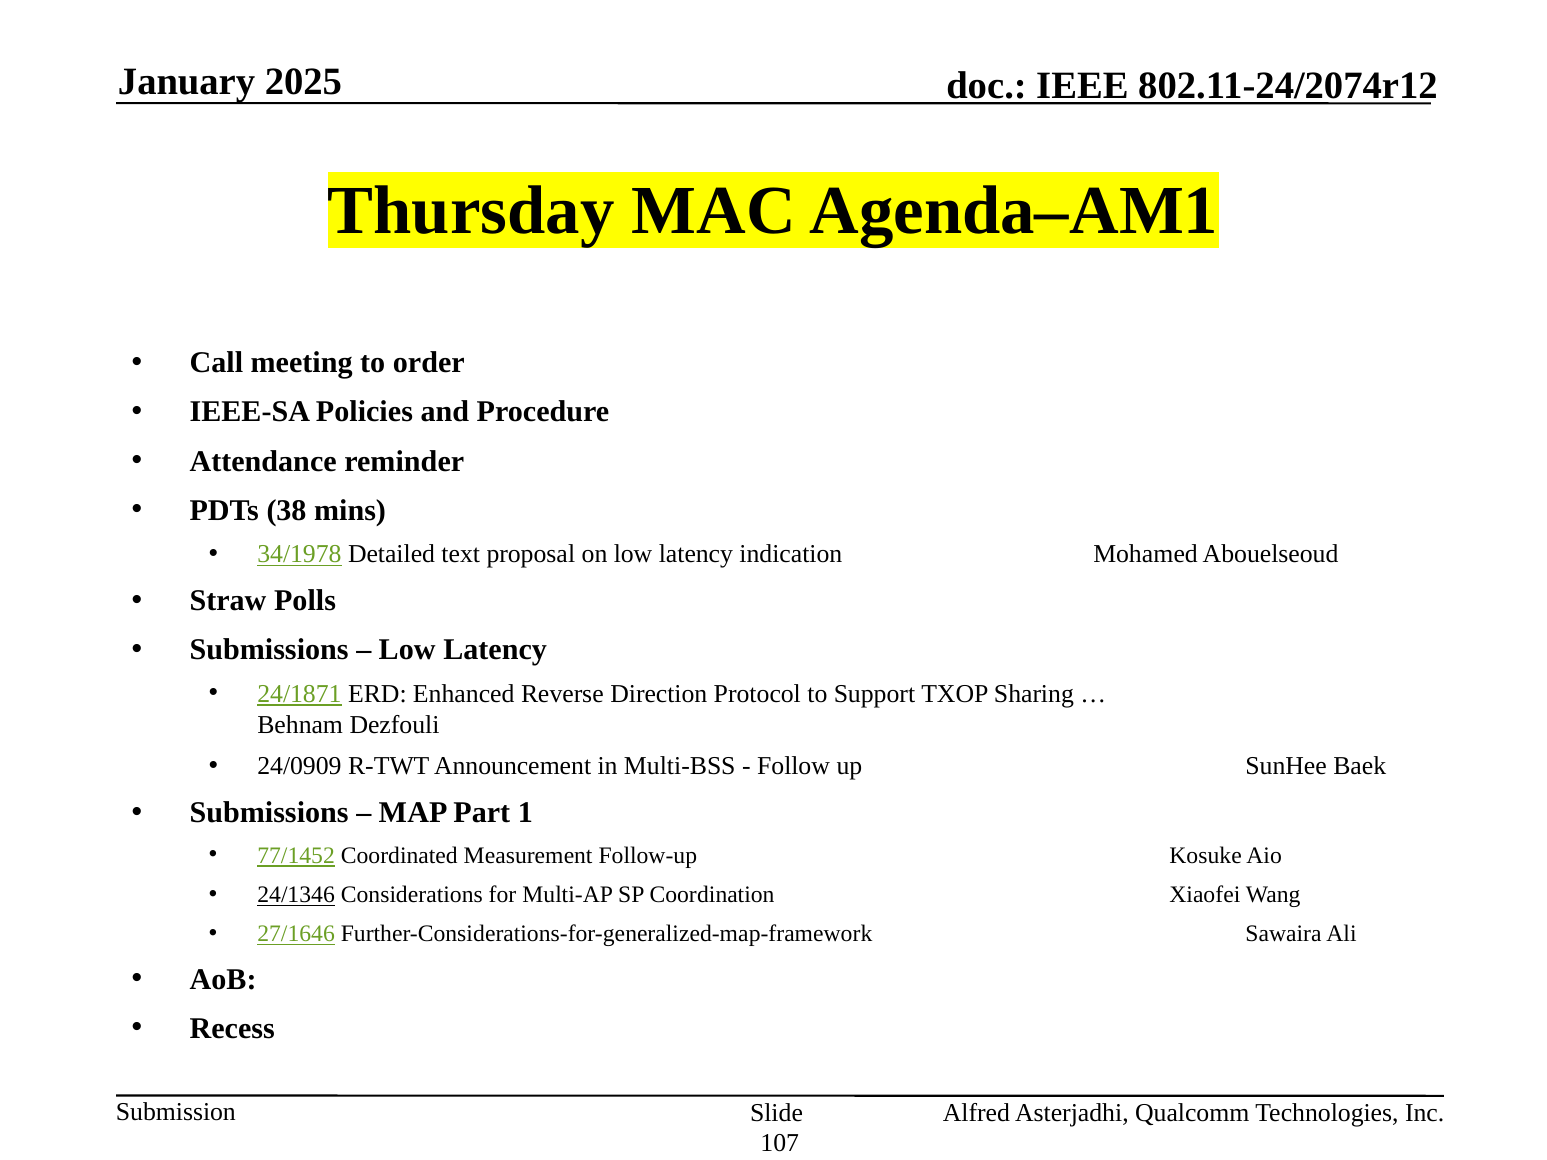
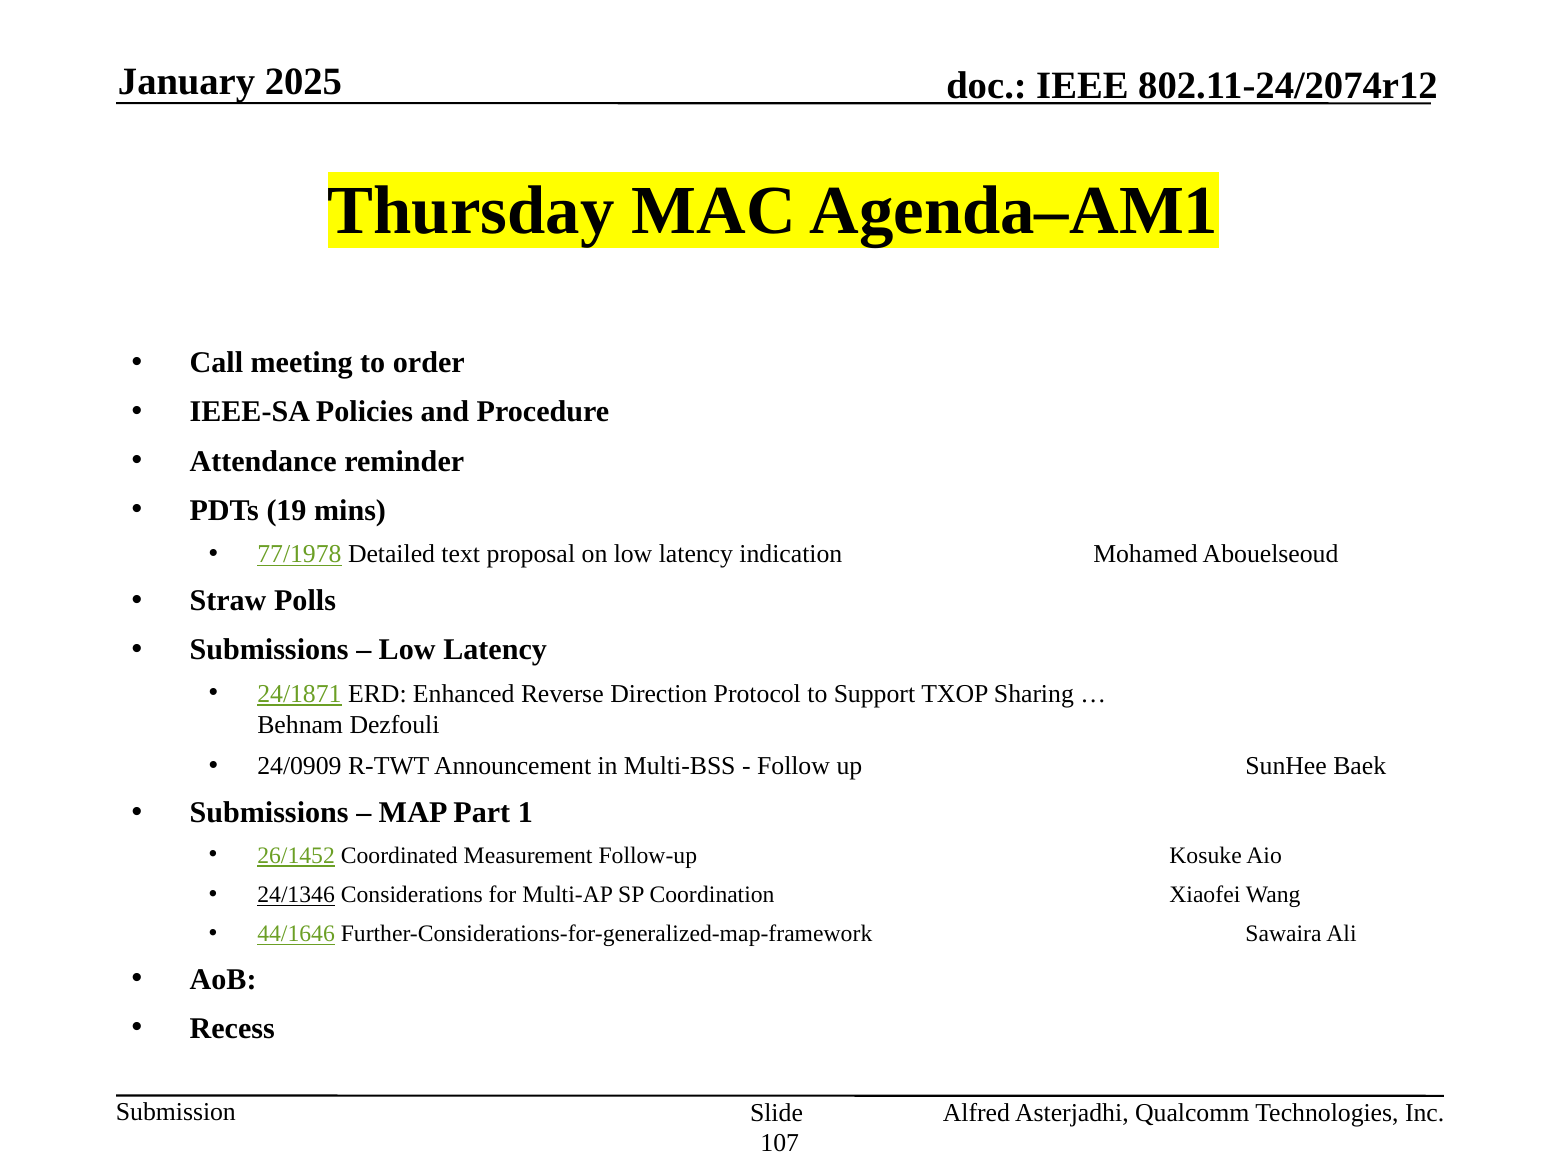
38: 38 -> 19
34/1978: 34/1978 -> 77/1978
77/1452: 77/1452 -> 26/1452
27/1646: 27/1646 -> 44/1646
